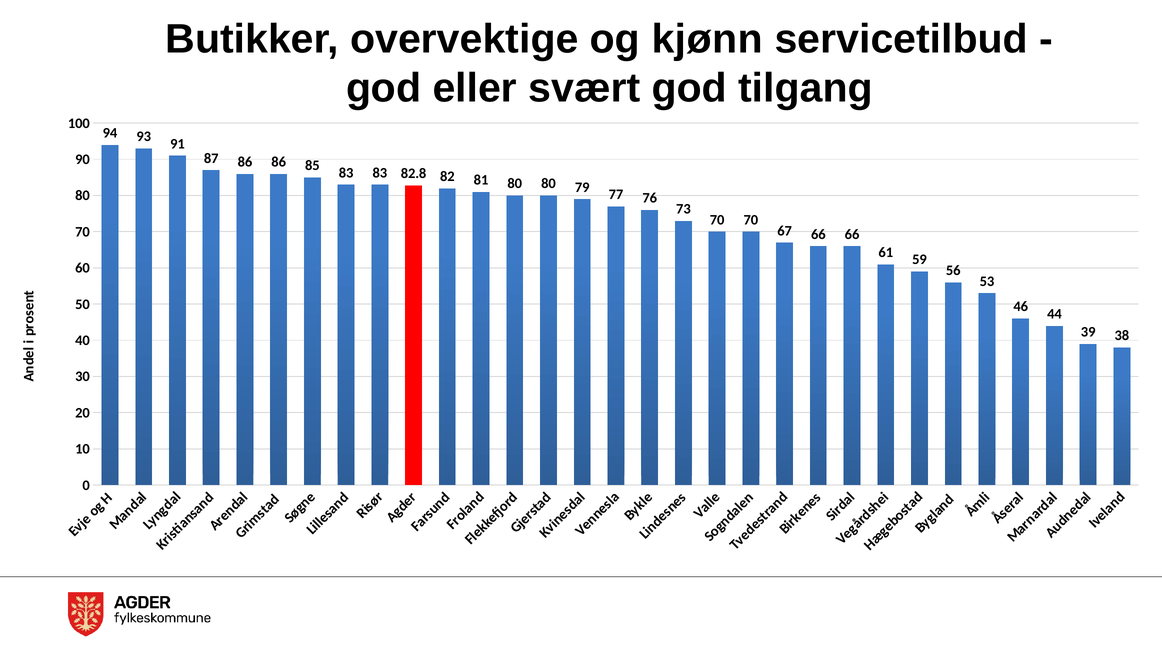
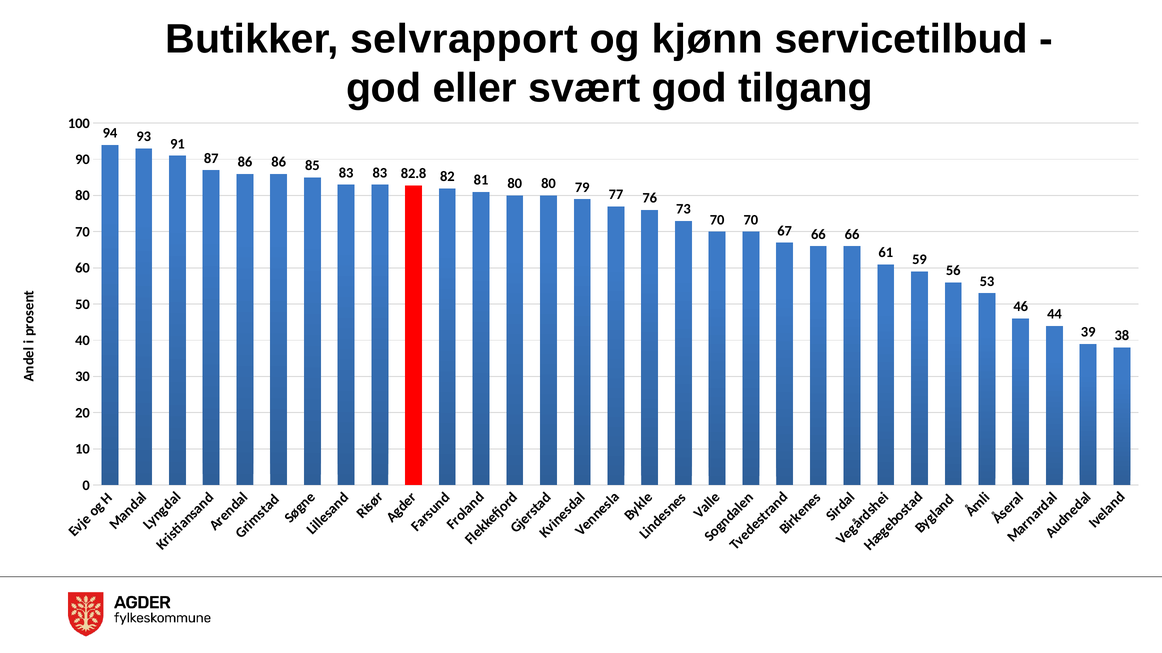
overvektige: overvektige -> selvrapport
